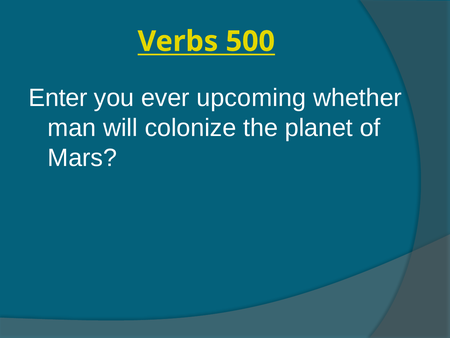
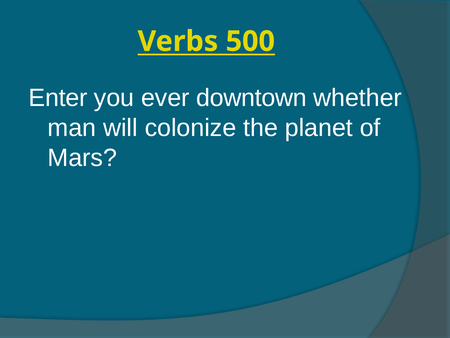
upcoming: upcoming -> downtown
